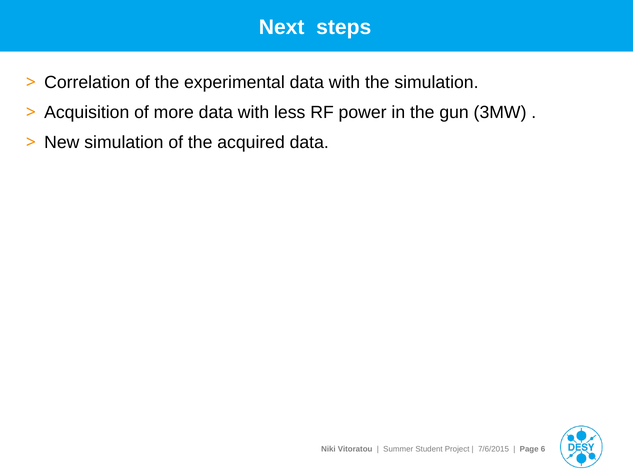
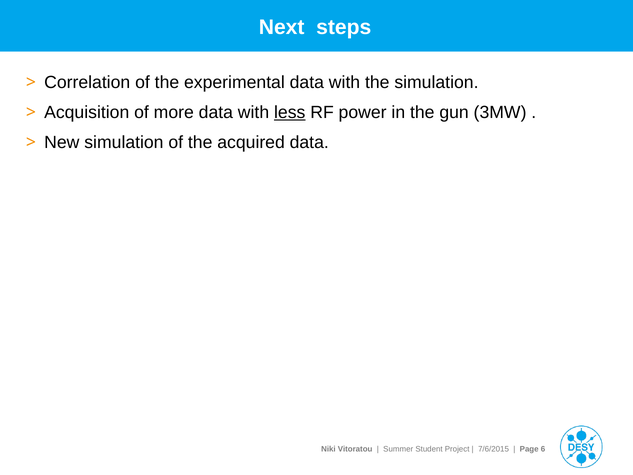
less underline: none -> present
